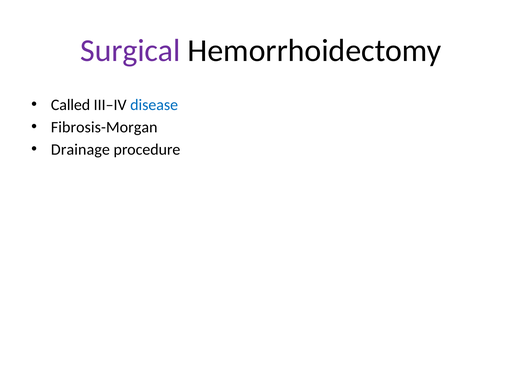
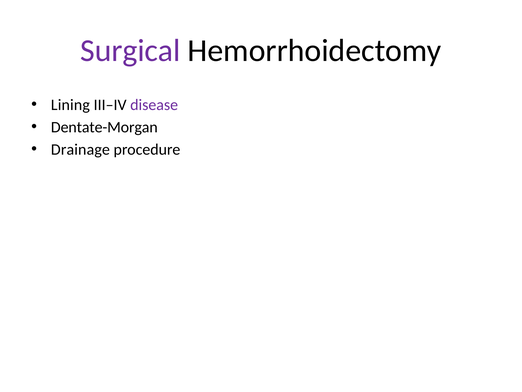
Called: Called -> Lining
disease colour: blue -> purple
Fibrosis-Morgan: Fibrosis-Morgan -> Dentate-Morgan
